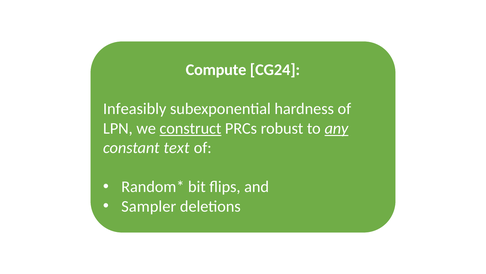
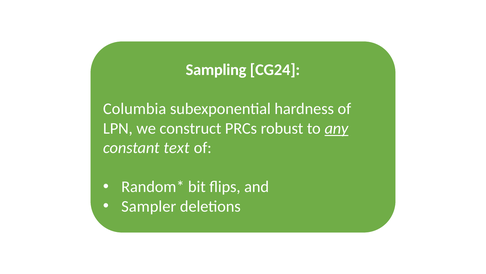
Compute: Compute -> Sampling
Infeasibly: Infeasibly -> Columbia
construct underline: present -> none
